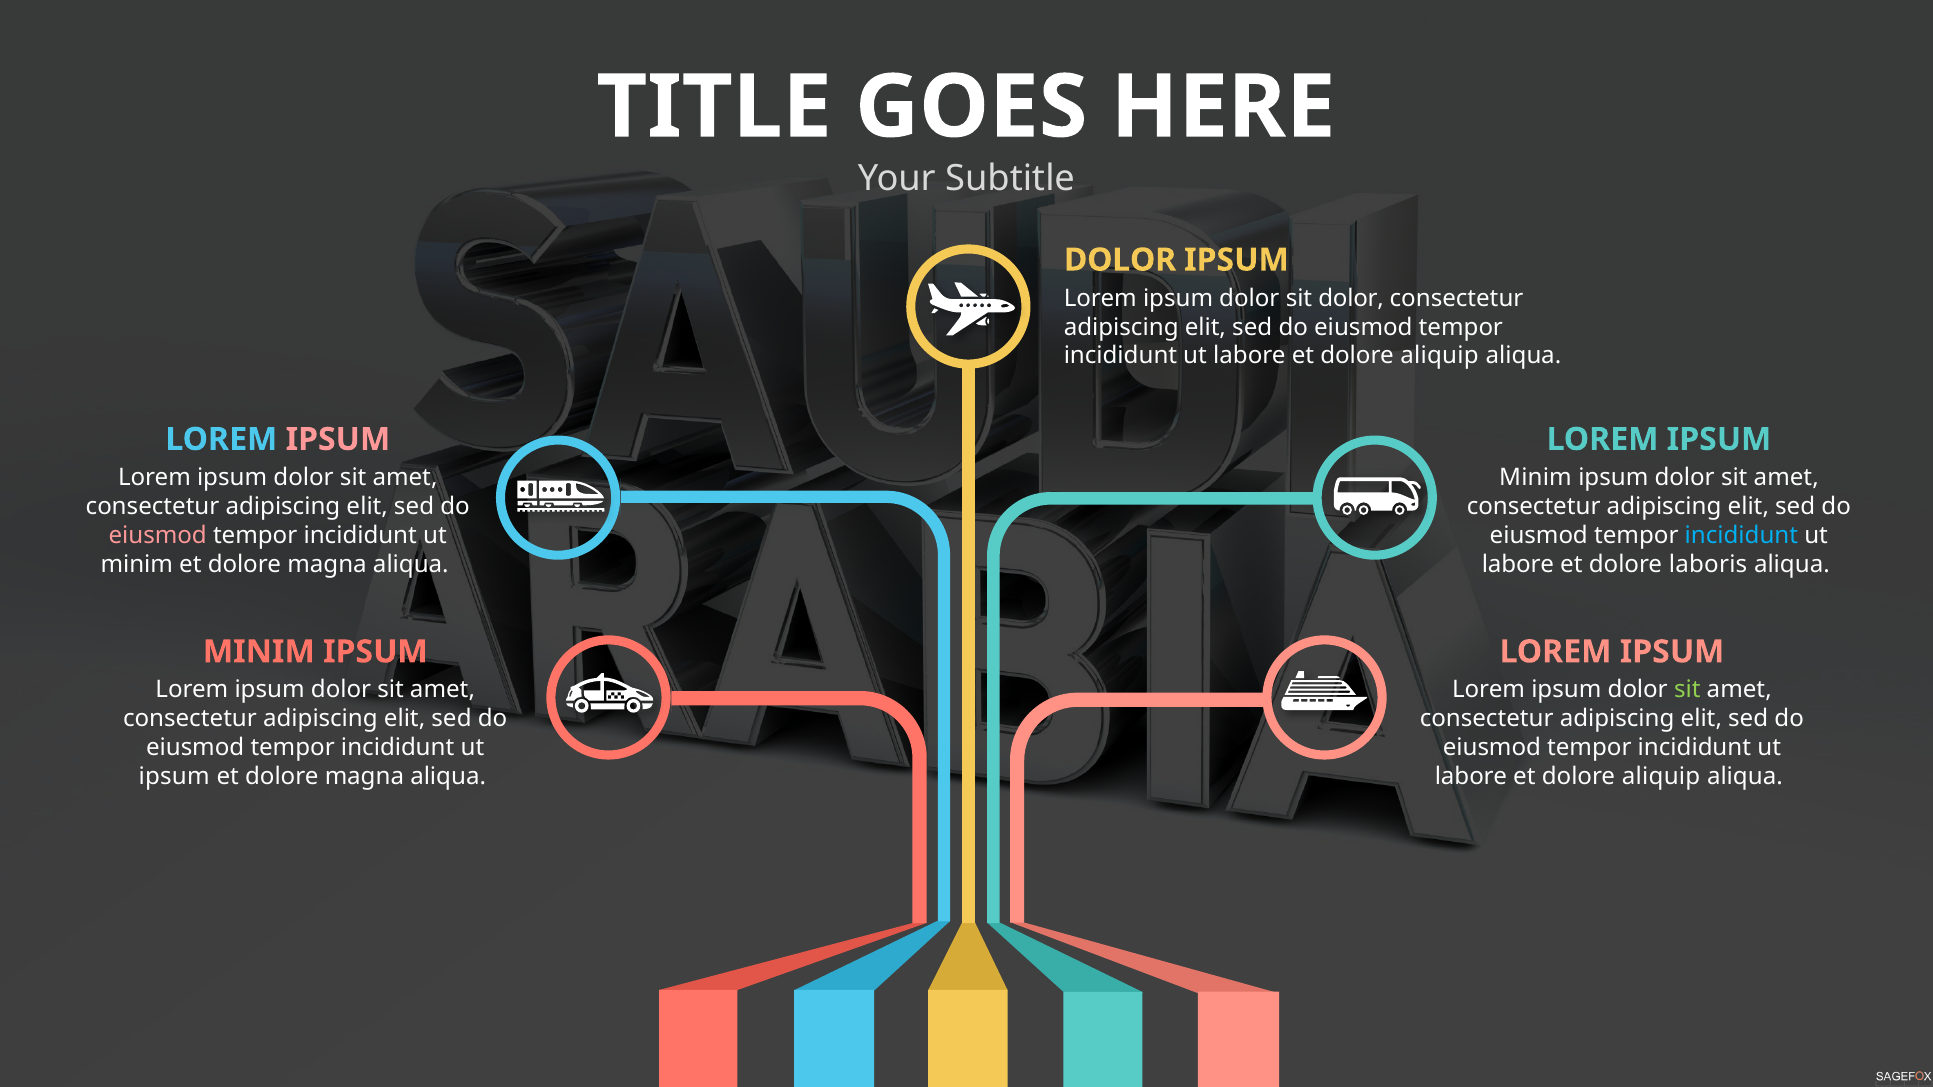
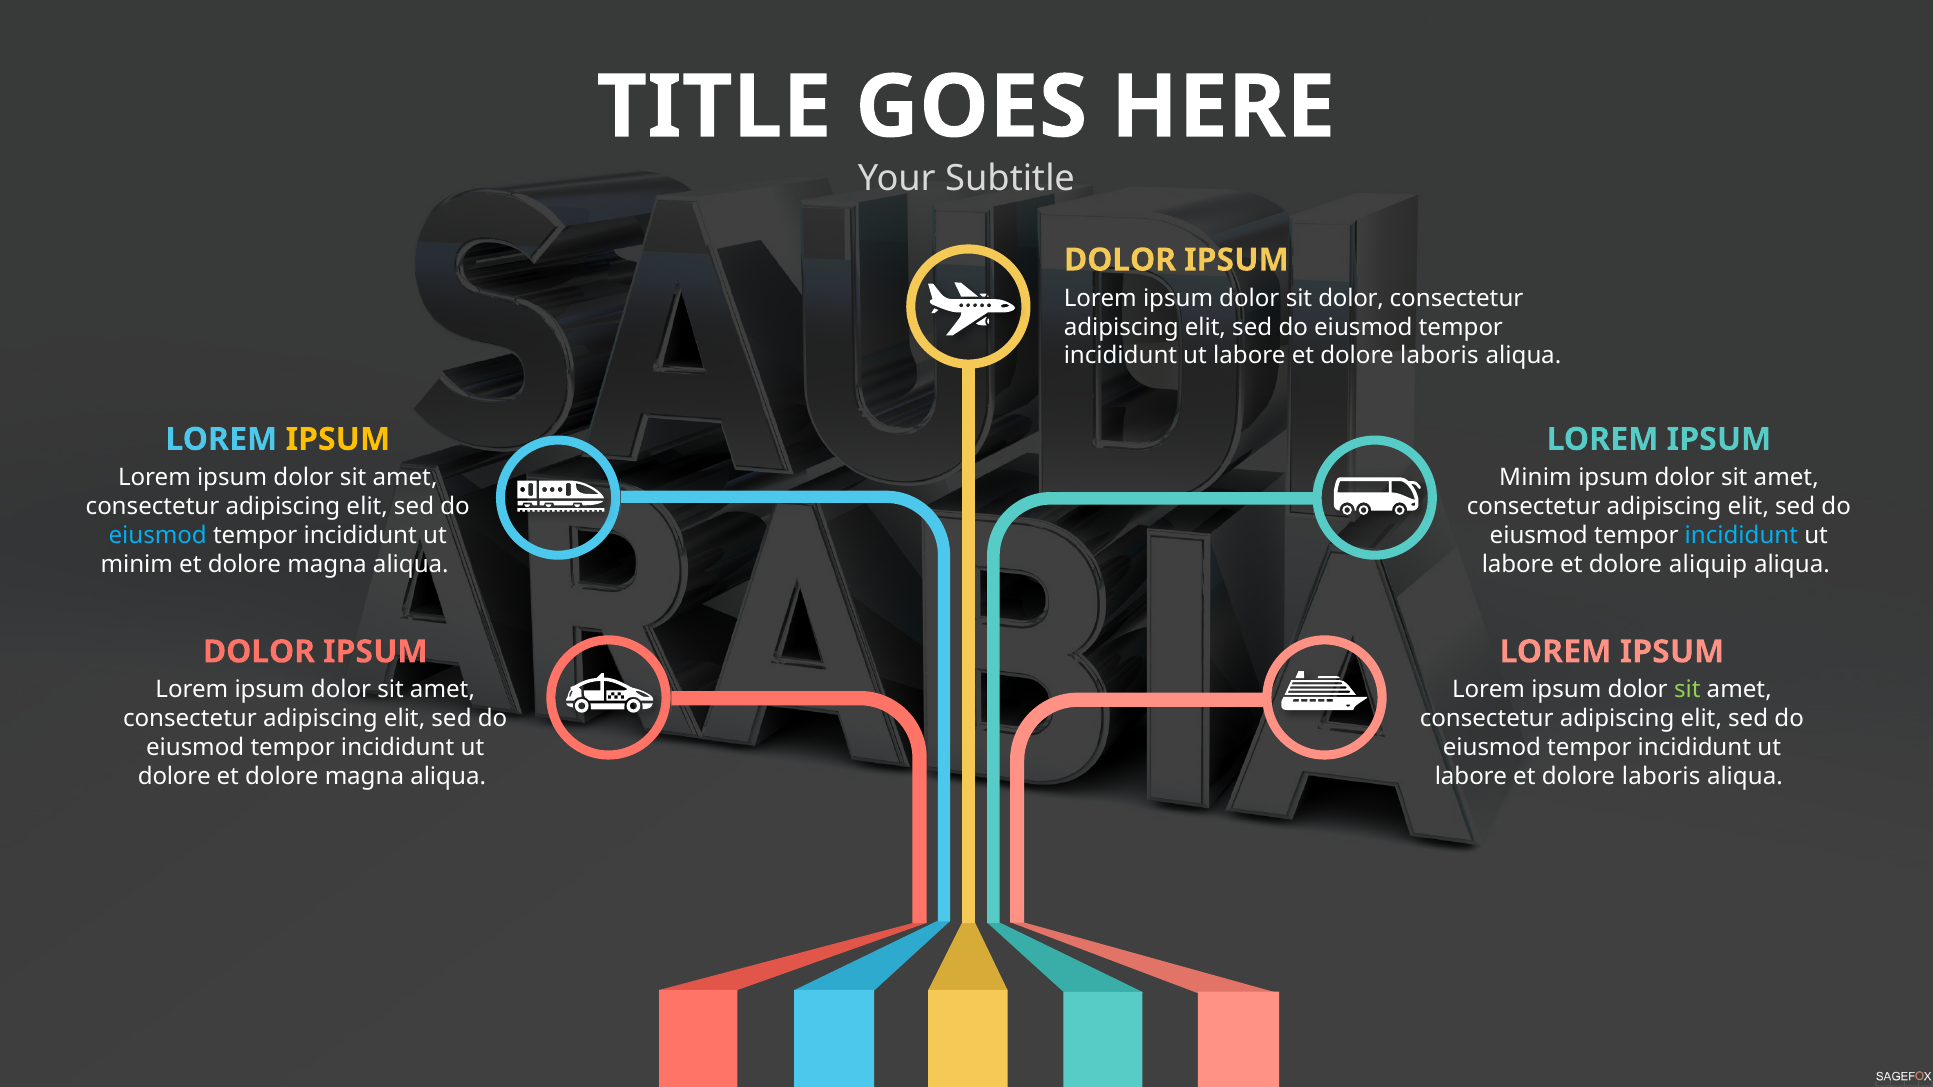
aliquip at (1439, 356): aliquip -> laboris
IPSUM at (338, 439) colour: pink -> yellow
eiusmod at (158, 536) colour: pink -> light blue
laboris: laboris -> aliquip
MINIM at (259, 652): MINIM -> DOLOR
ipsum at (174, 777): ipsum -> dolore
aliquip at (1661, 777): aliquip -> laboris
